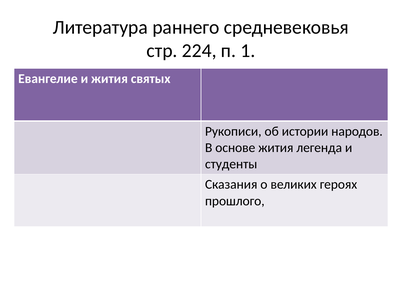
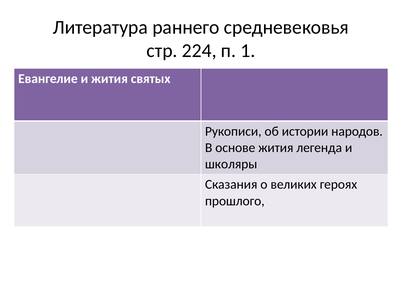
студенты: студенты -> школяры
